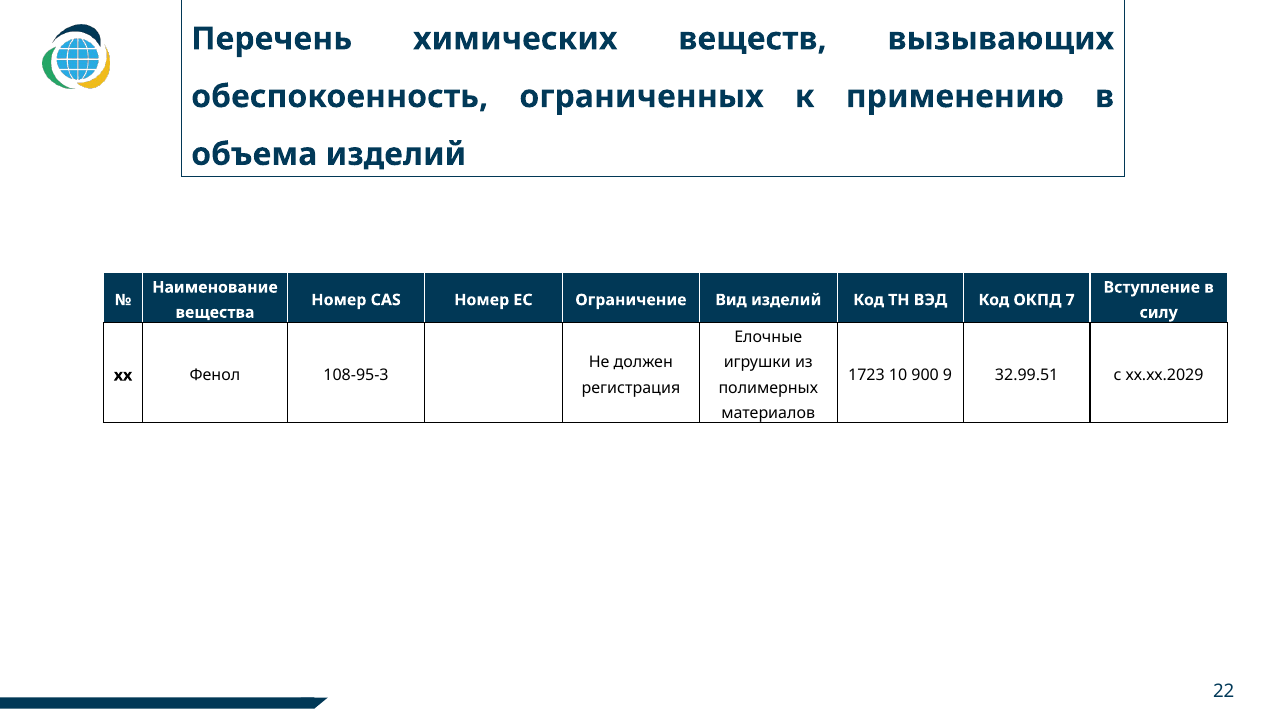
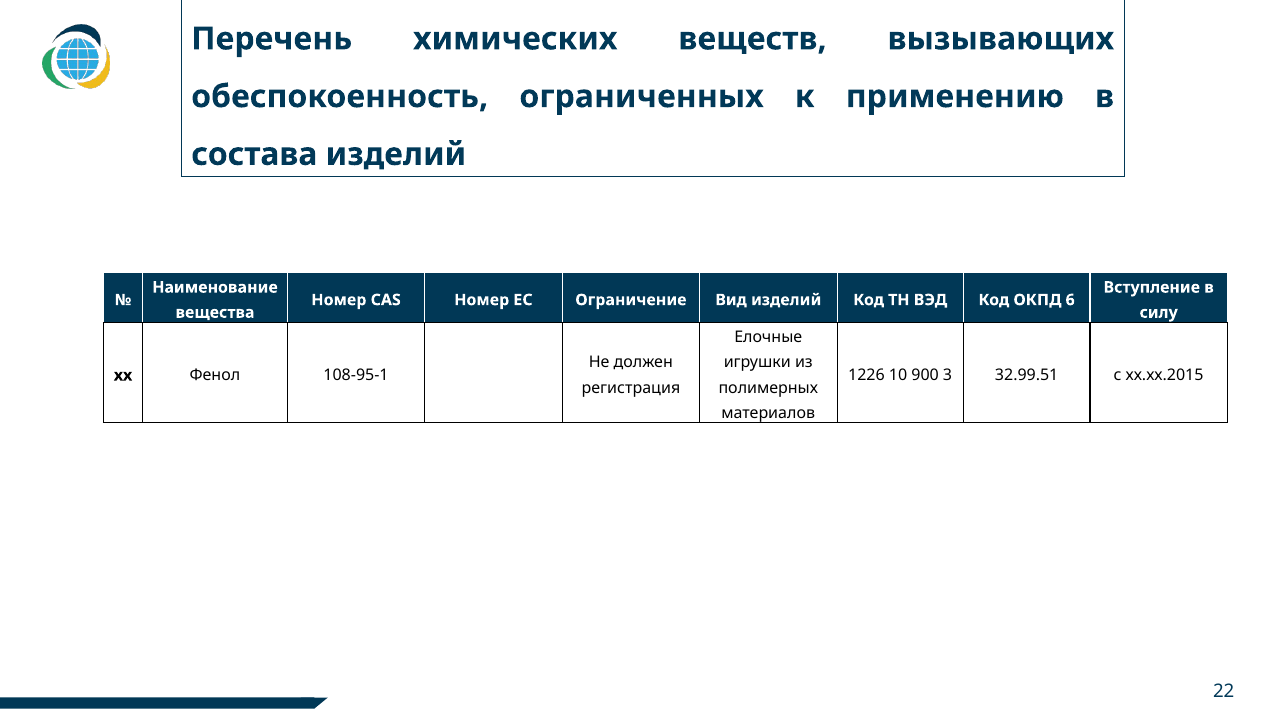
объема: объема -> состава
7: 7 -> 6
1723: 1723 -> 1226
9: 9 -> 3
хх.хх.2029: хх.хх.2029 -> хх.хх.2015
108-95-3: 108-95-3 -> 108-95-1
